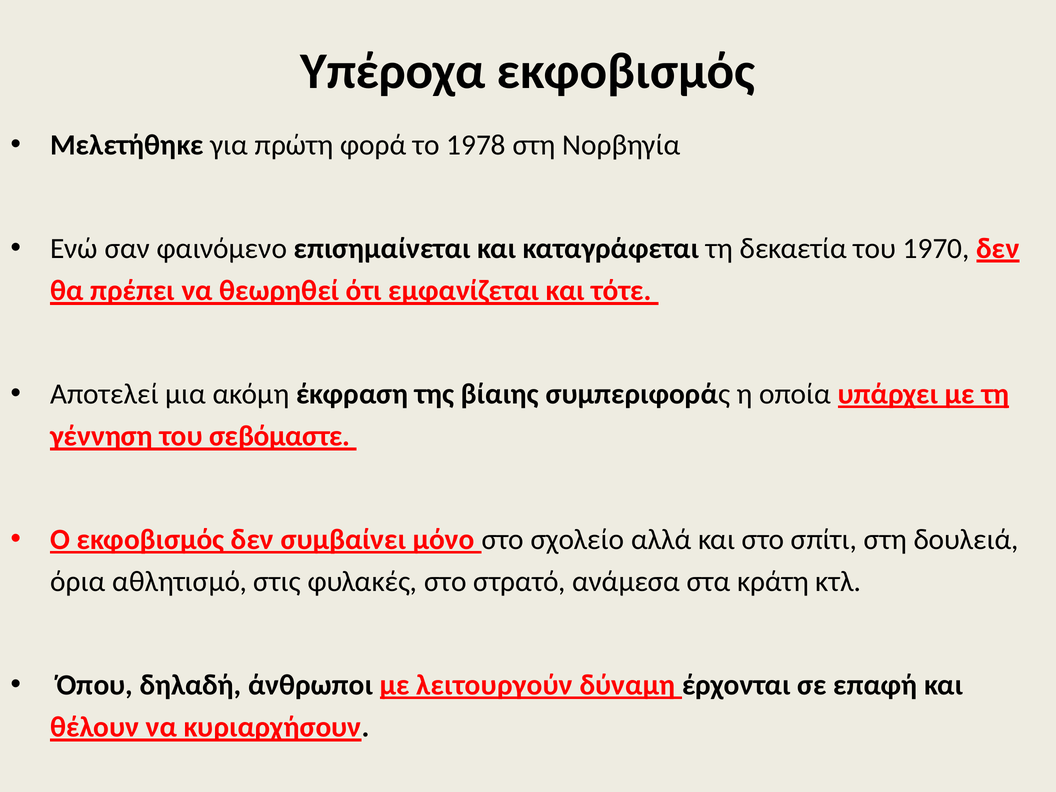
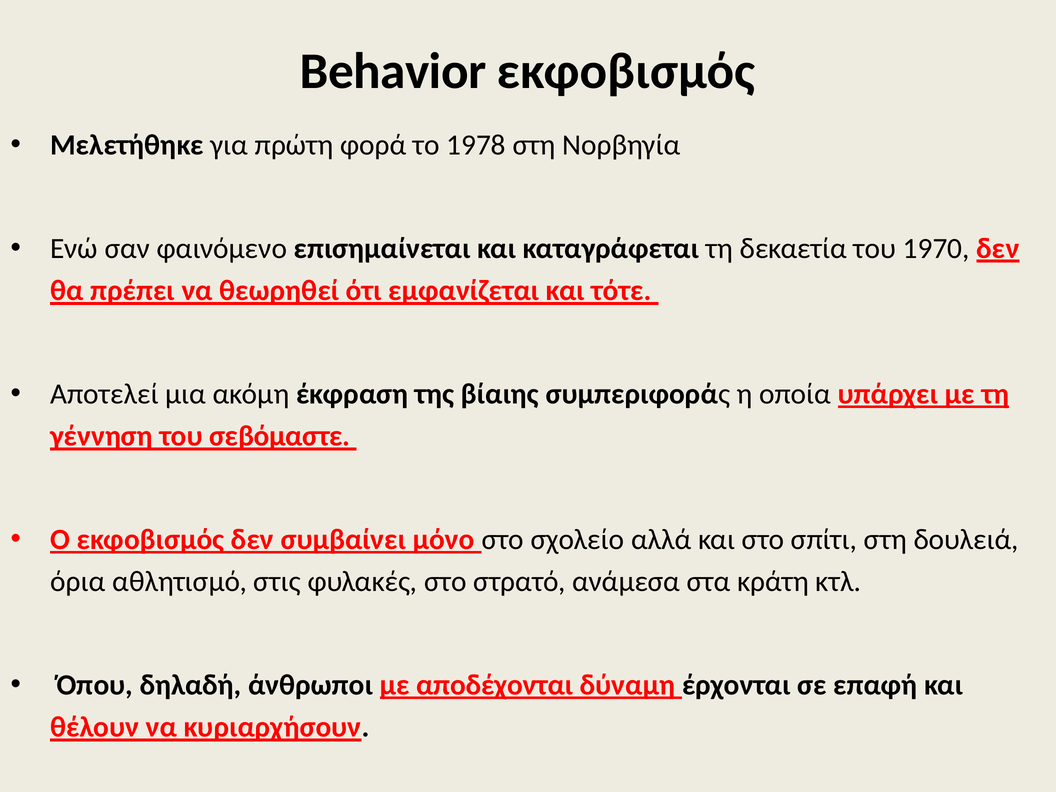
Υπέροχα: Υπέροχα -> Behavior
λειτουργούν: λειτουργούν -> αποδέχονται
